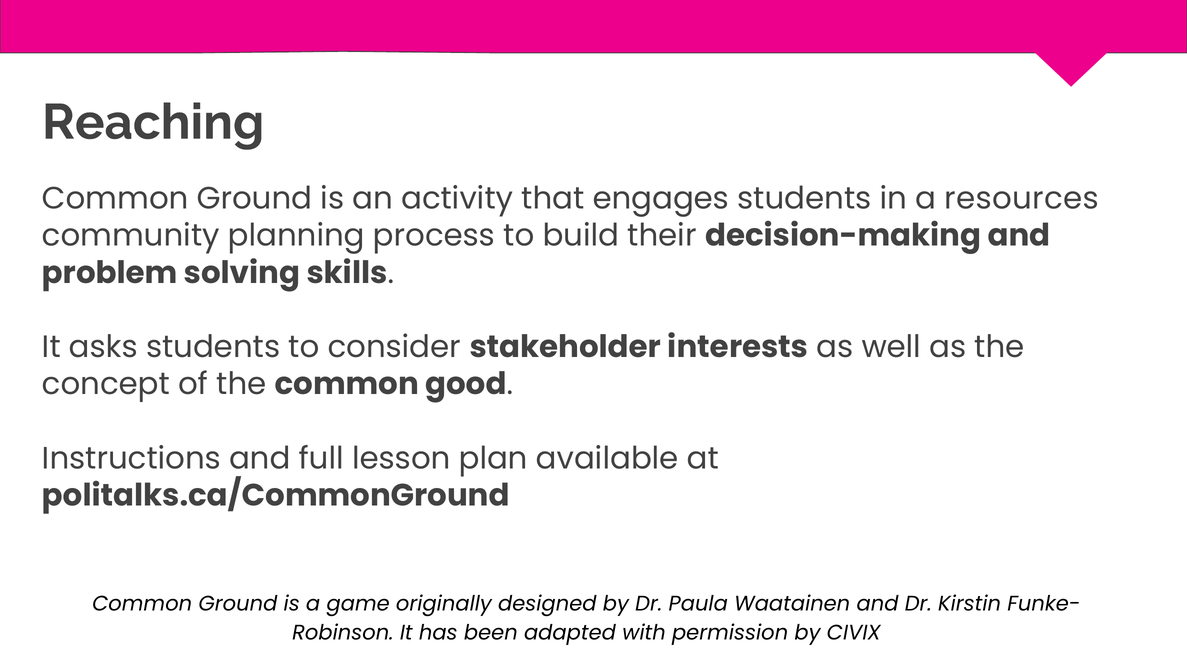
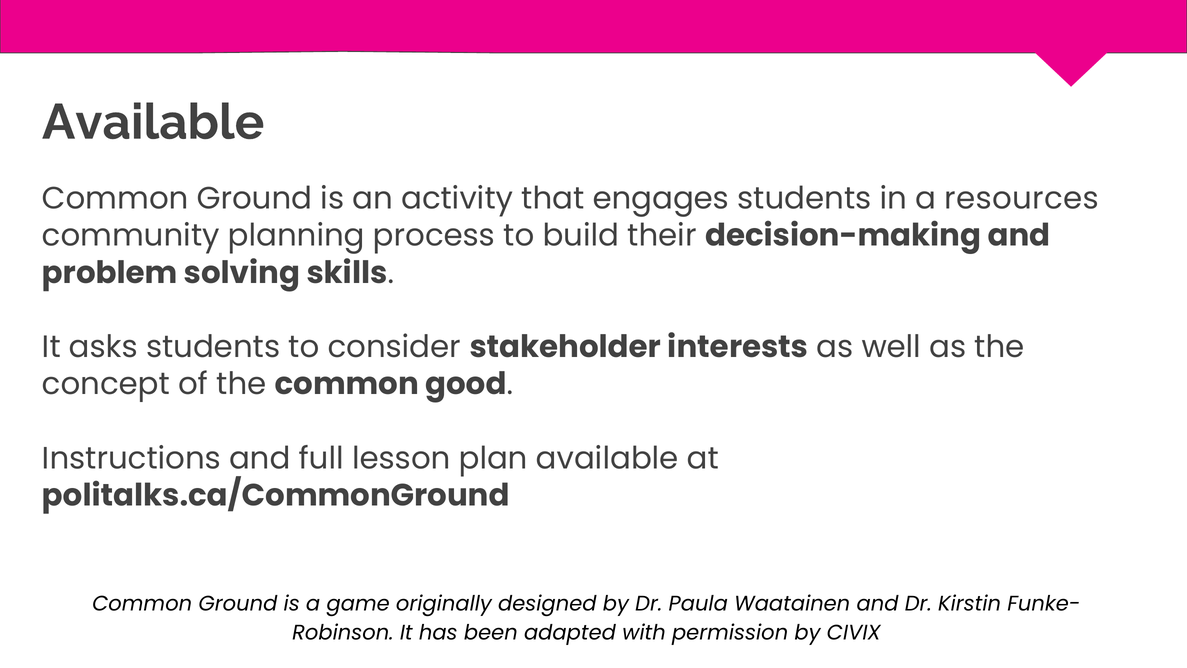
Reaching at (153, 122): Reaching -> Available
